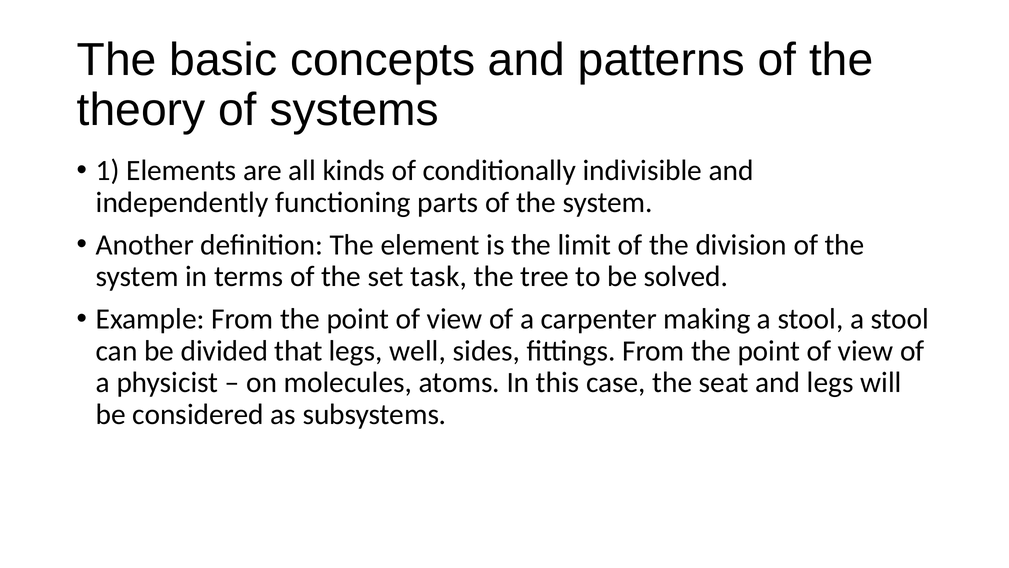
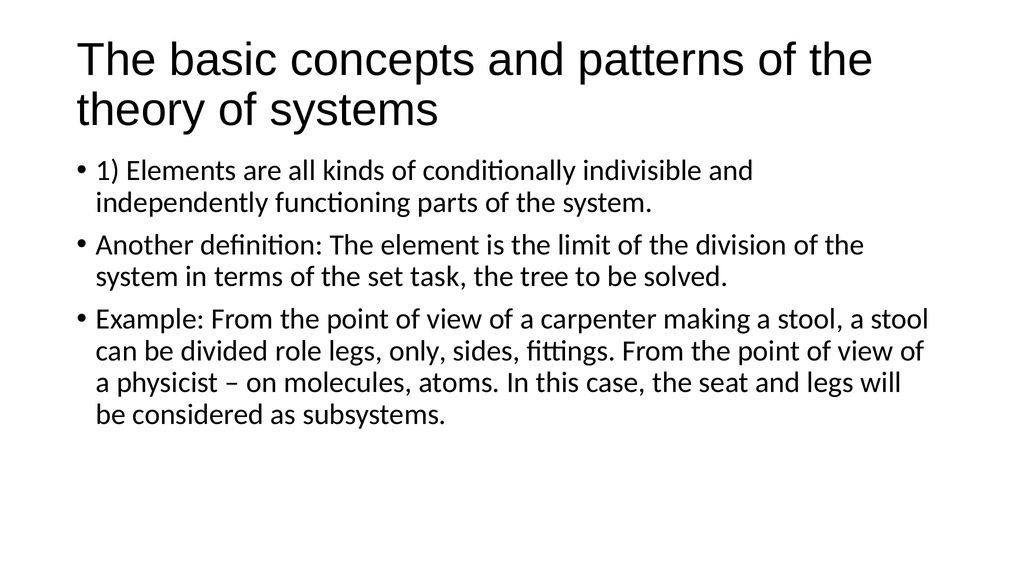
that: that -> role
well: well -> only
